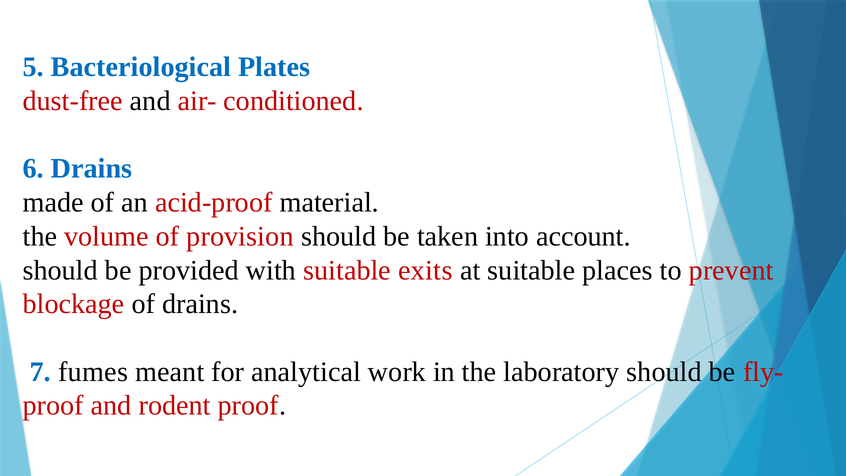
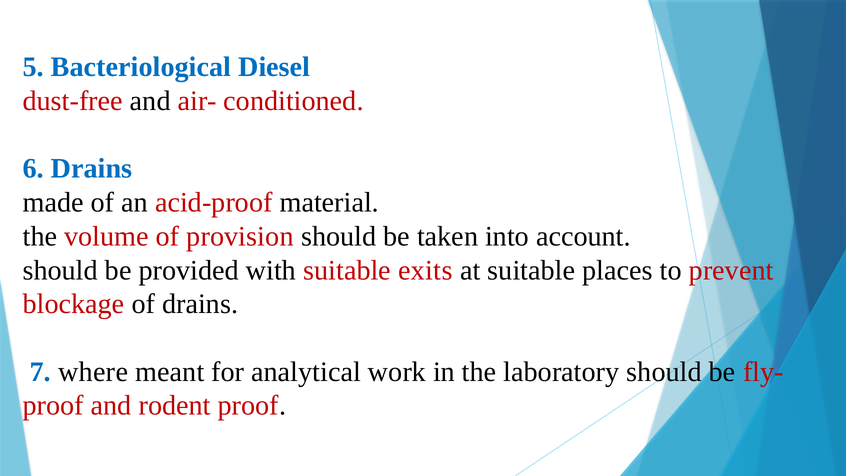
Plates: Plates -> Diesel
fumes: fumes -> where
